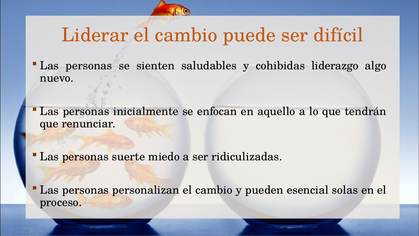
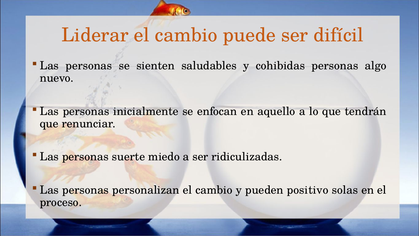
cohibidas liderazgo: liderazgo -> personas
esencial: esencial -> positivo
